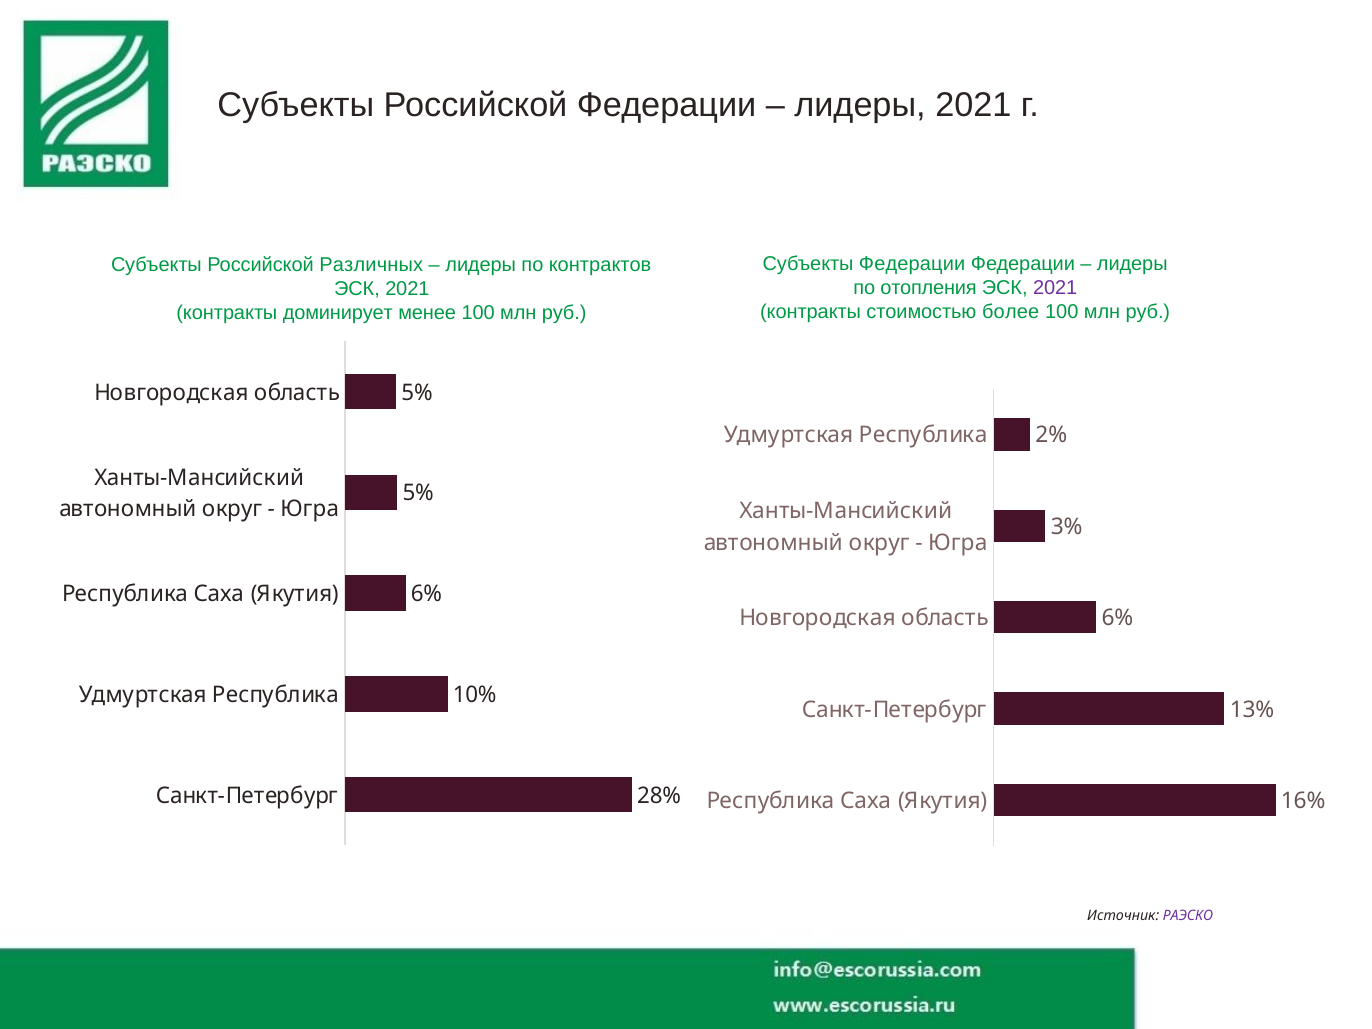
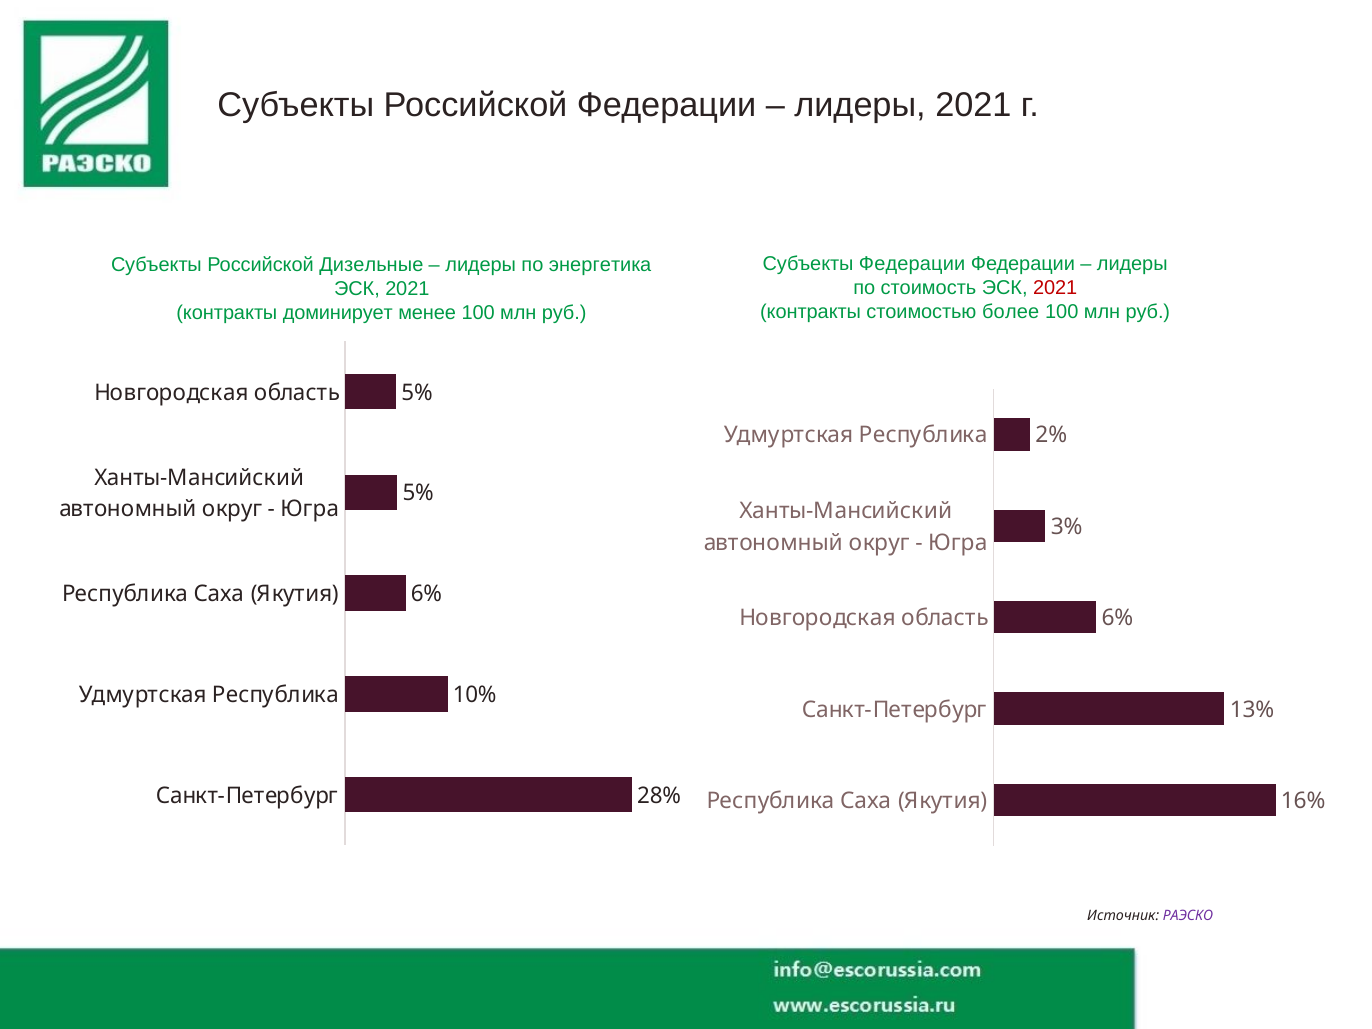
Различных: Различных -> Дизельные
контрактов: контрактов -> энергетика
отопления: отопления -> стоимость
2021 at (1055, 288) colour: purple -> red
